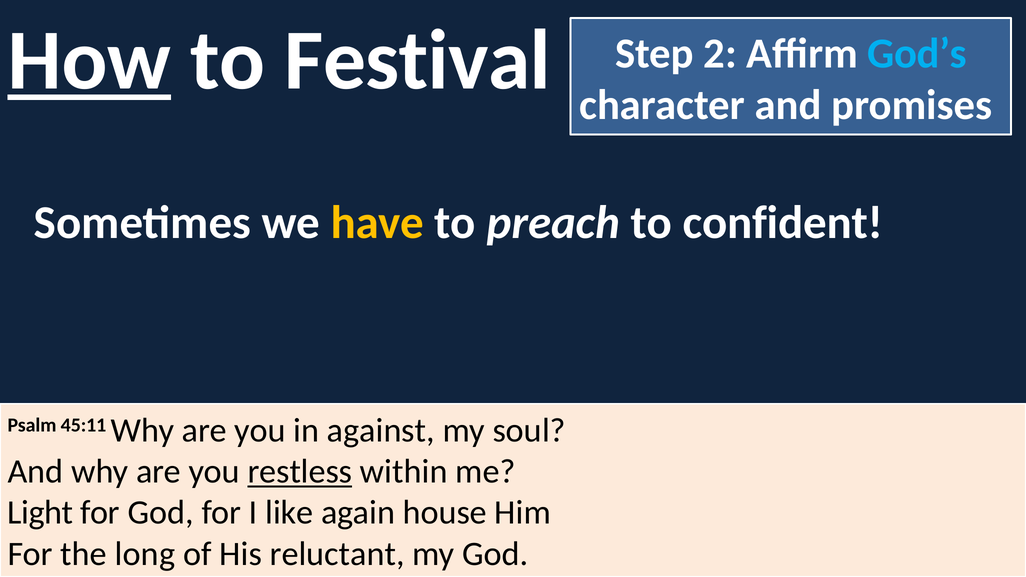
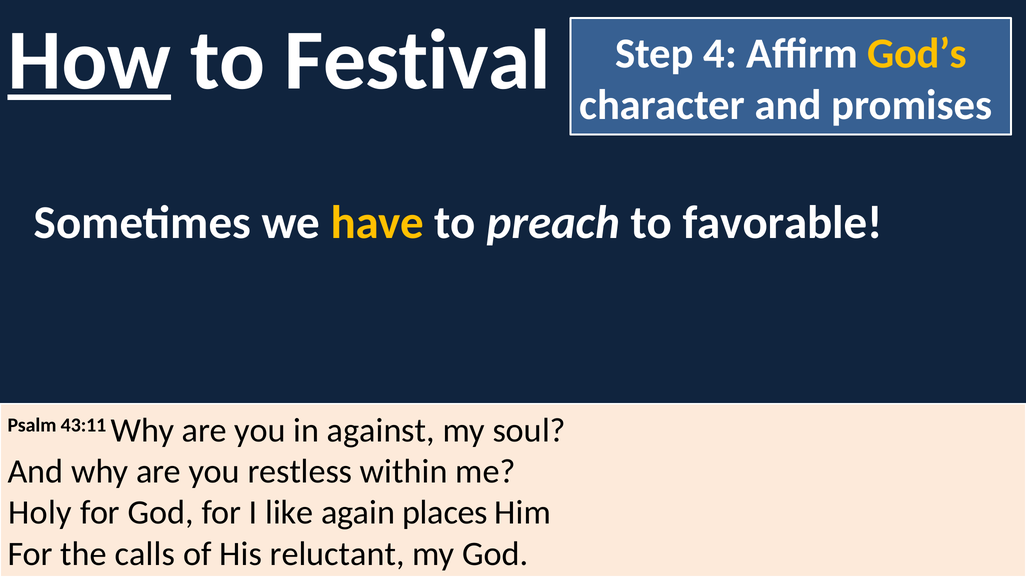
2: 2 -> 4
God’s colour: light blue -> yellow
confident: confident -> favorable
45:11: 45:11 -> 43:11
restless underline: present -> none
Light: Light -> Holy
house: house -> places
long: long -> calls
